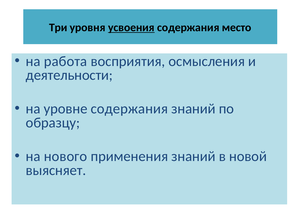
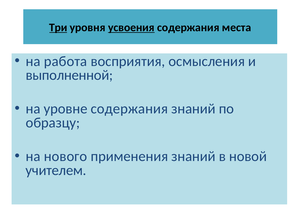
Три underline: none -> present
место: место -> места
деятельности: деятельности -> выполненной
выясняет: выясняет -> учителем
